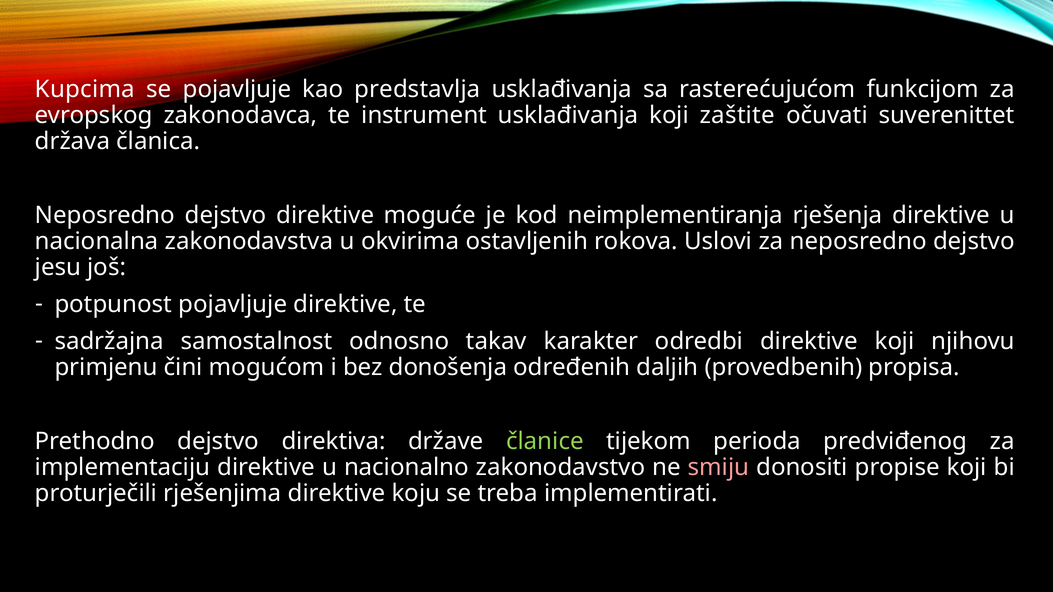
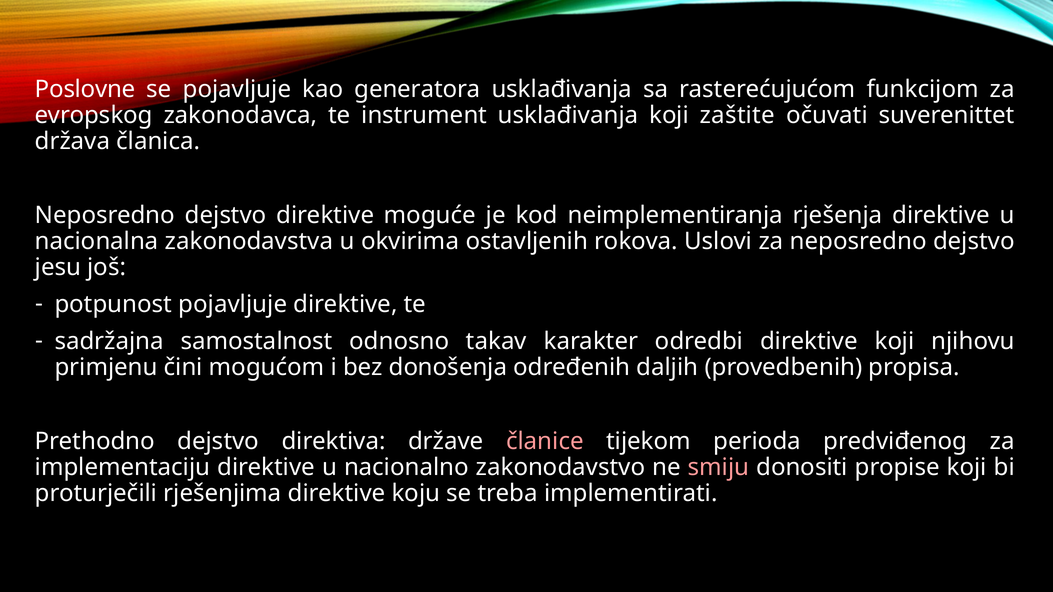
Kupcima: Kupcima -> Poslovne
predstavlja: predstavlja -> generatora
članice colour: light green -> pink
